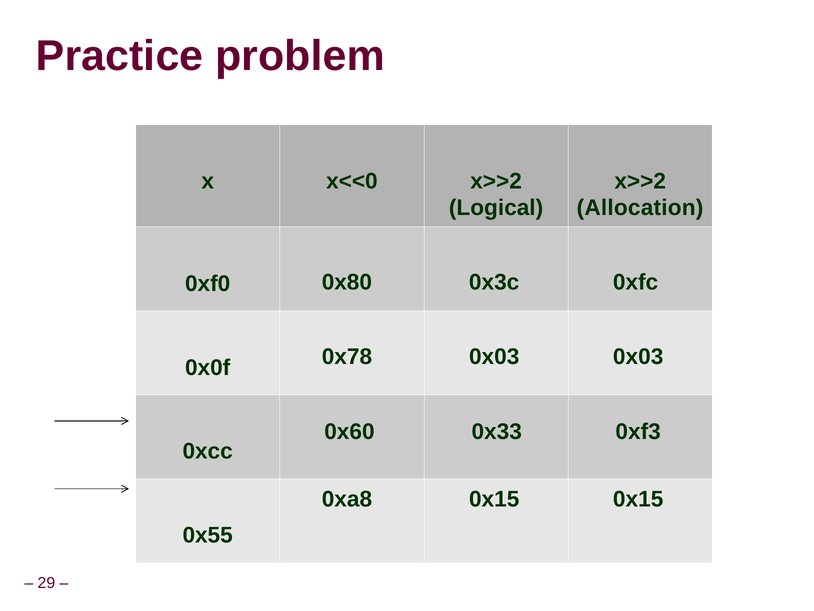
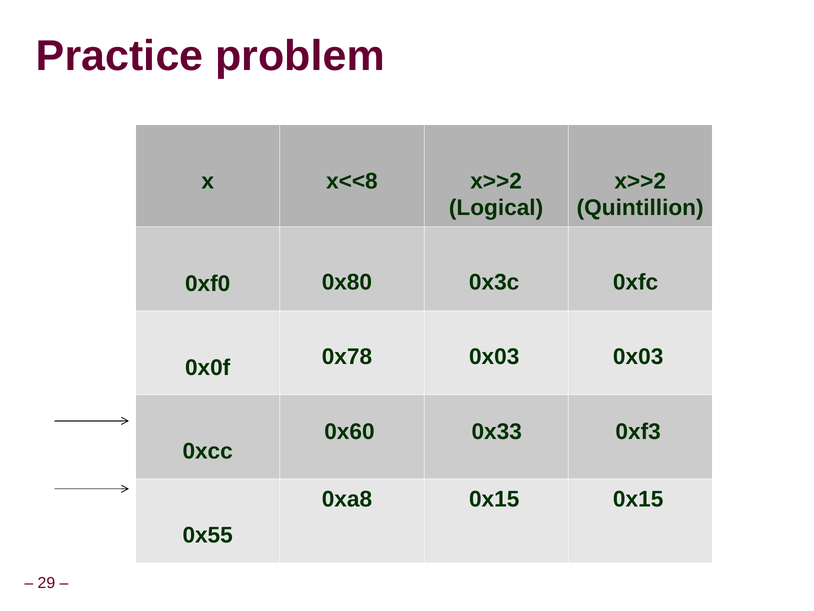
x<<0: x<<0 -> x<<8
Allocation: Allocation -> Quintillion
